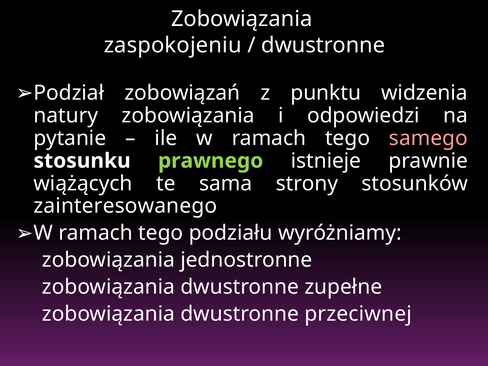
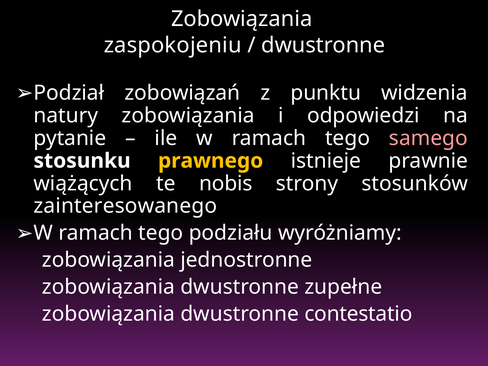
prawnego colour: light green -> yellow
sama: sama -> nobis
przeciwnej: przeciwnej -> contestatio
